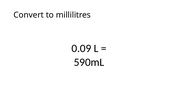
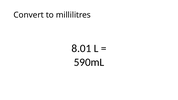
0.09: 0.09 -> 8.01
